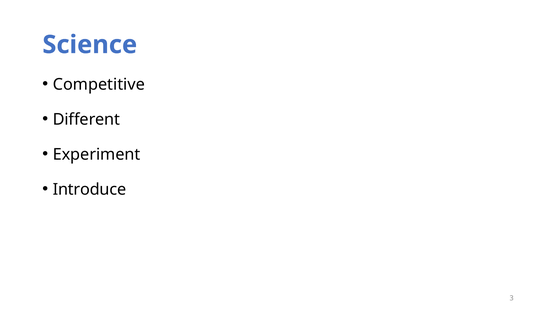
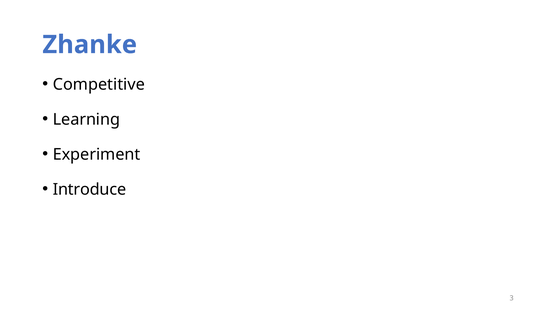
Science: Science -> Zhanke
Different: Different -> Learning
